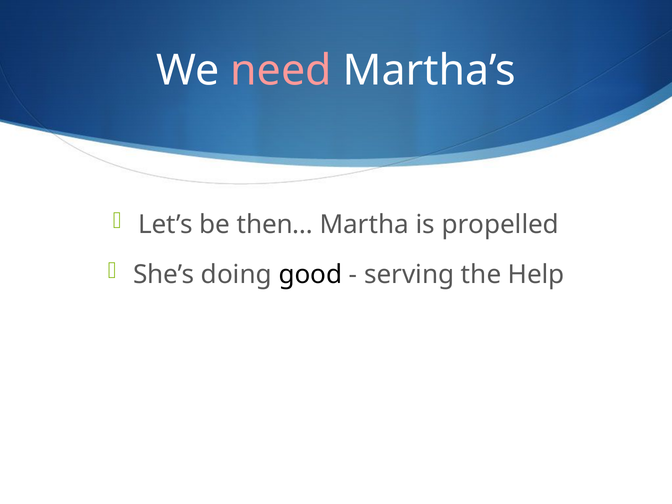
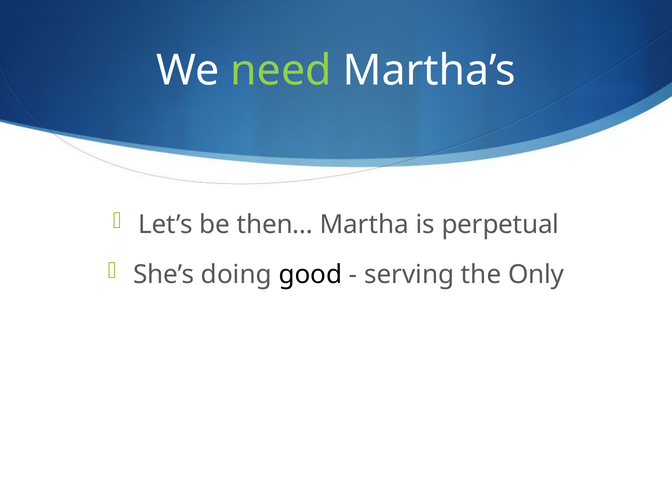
need colour: pink -> light green
propelled: propelled -> perpetual
Help: Help -> Only
